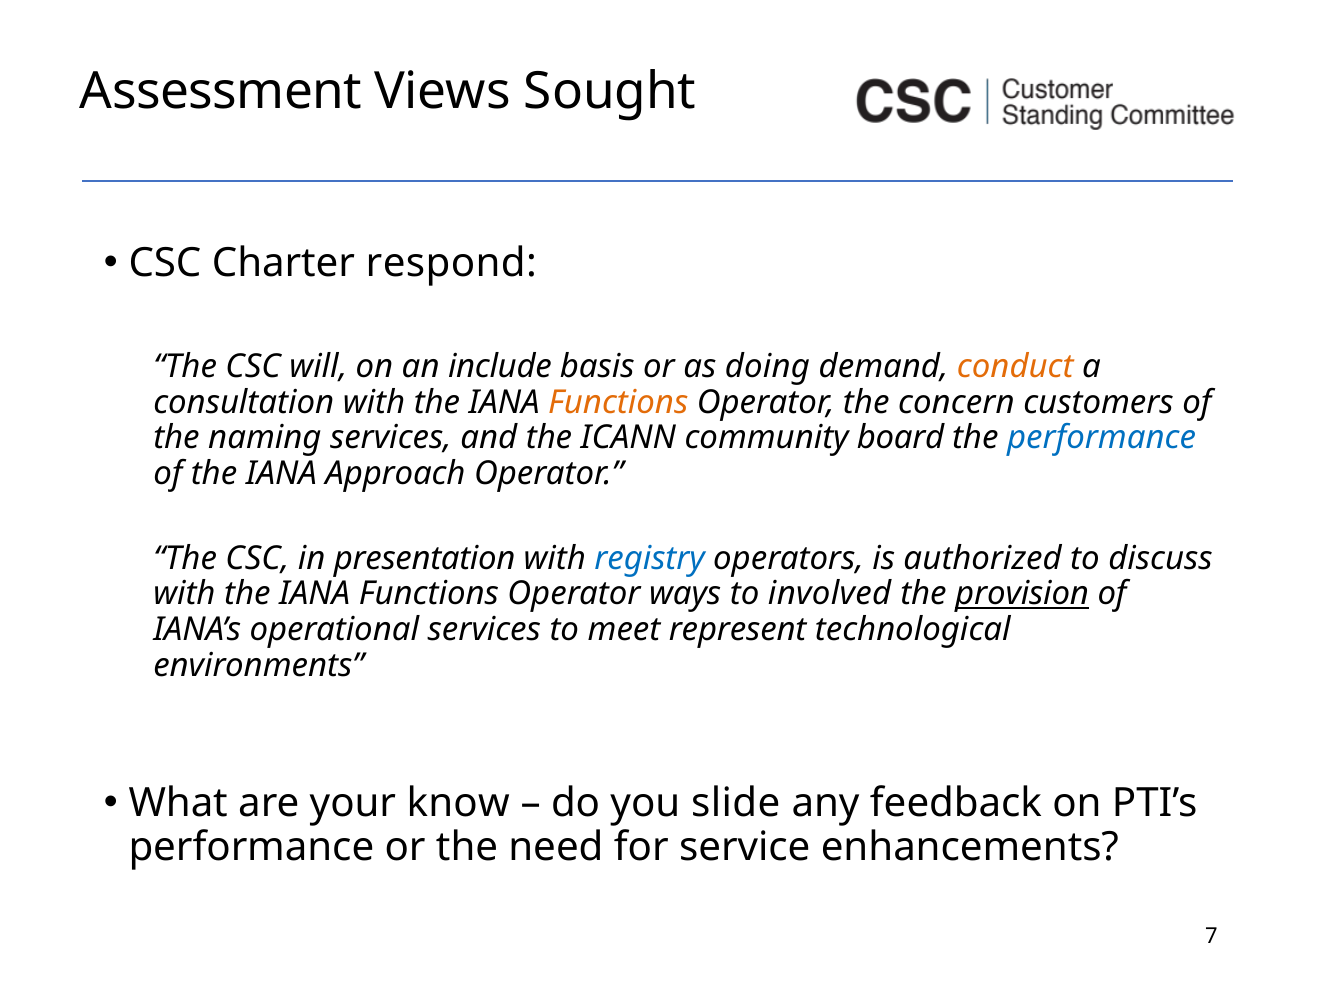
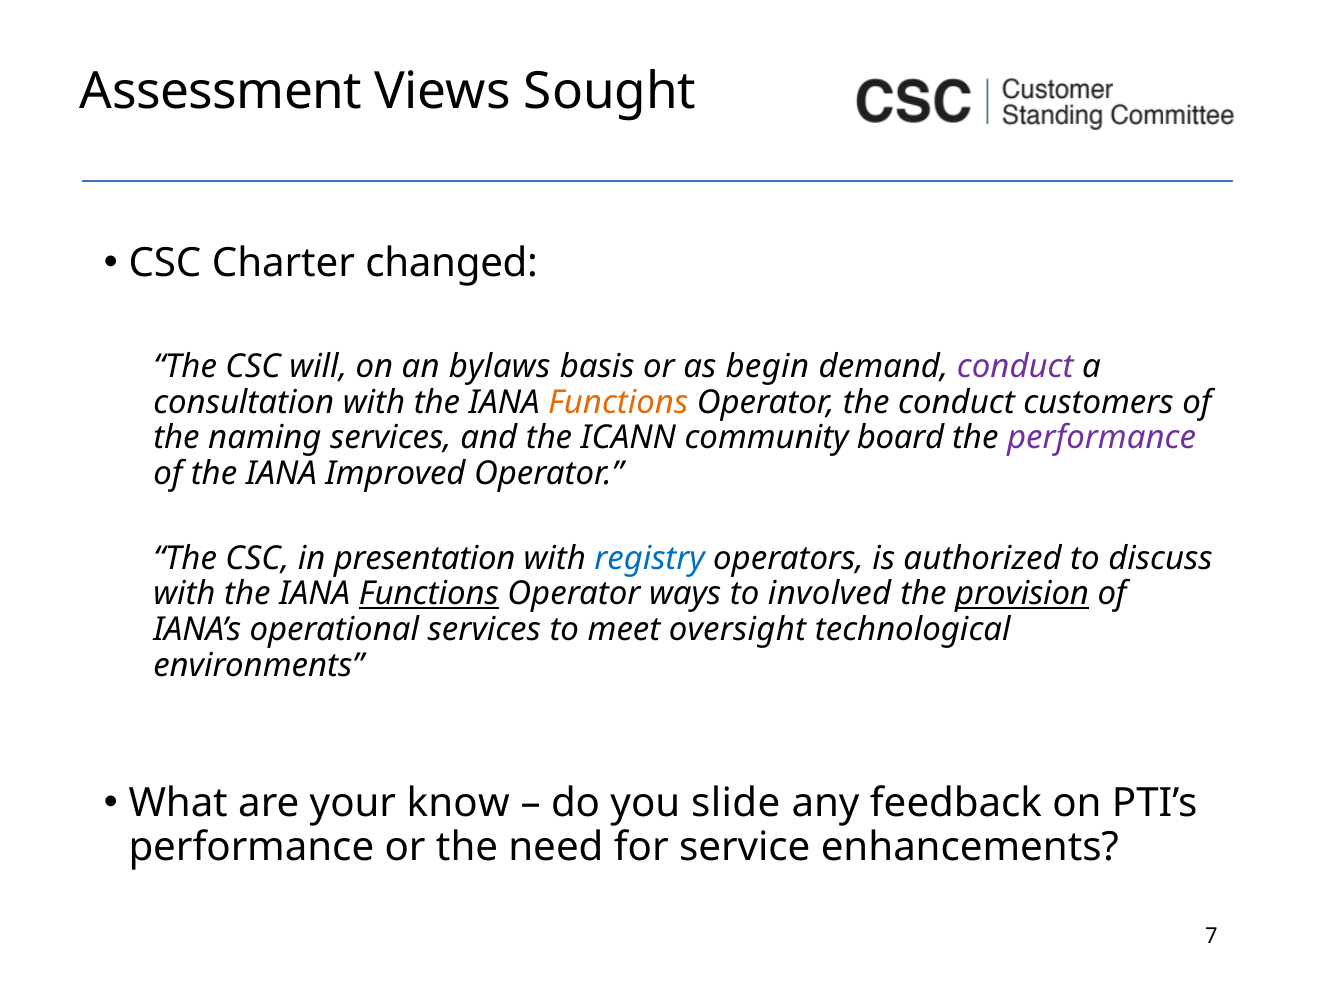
respond: respond -> changed
include: include -> bylaws
doing: doing -> begin
conduct at (1015, 367) colour: orange -> purple
the concern: concern -> conduct
performance at (1102, 438) colour: blue -> purple
Approach: Approach -> Improved
Functions at (429, 594) underline: none -> present
represent: represent -> oversight
